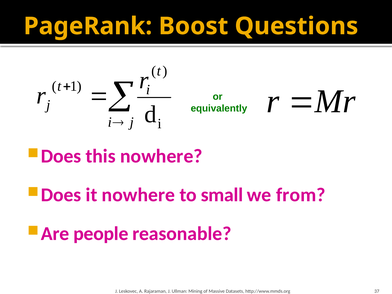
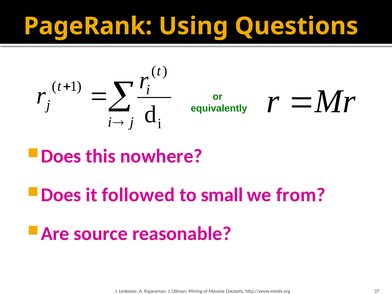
Boost: Boost -> Using
it nowhere: nowhere -> followed
people: people -> source
